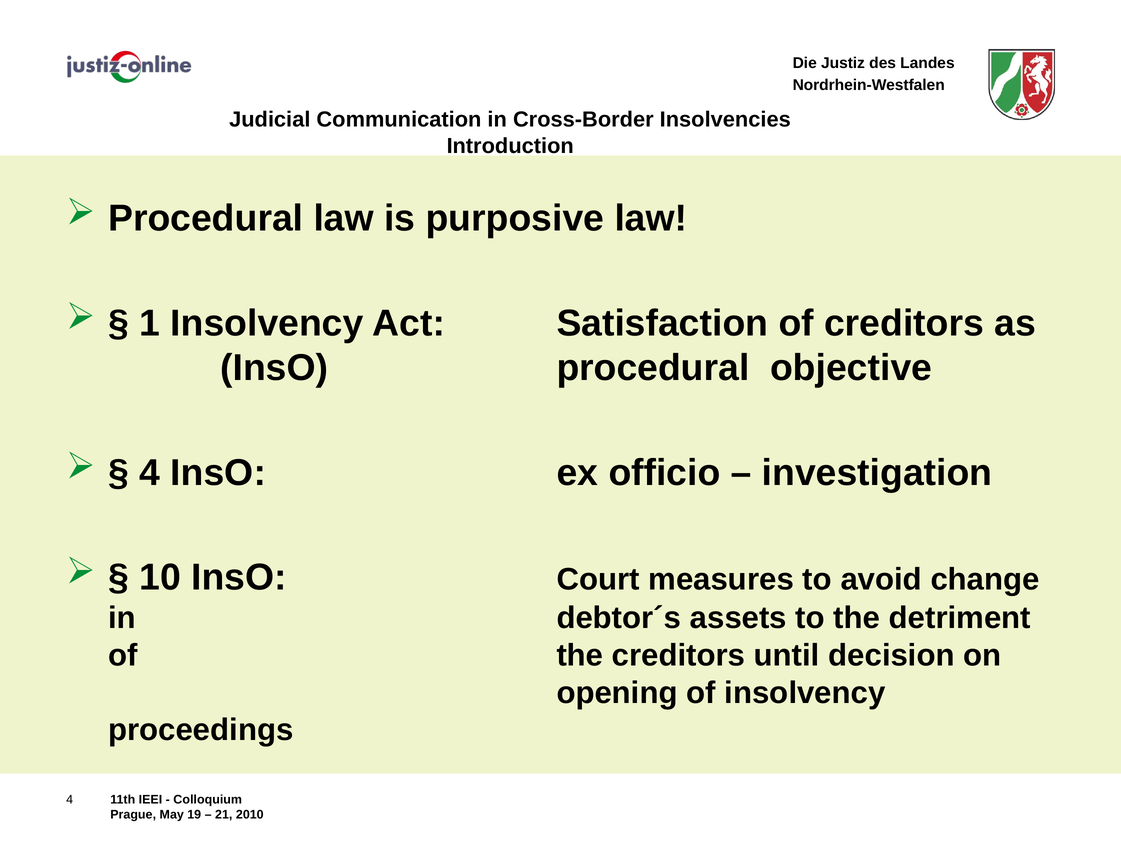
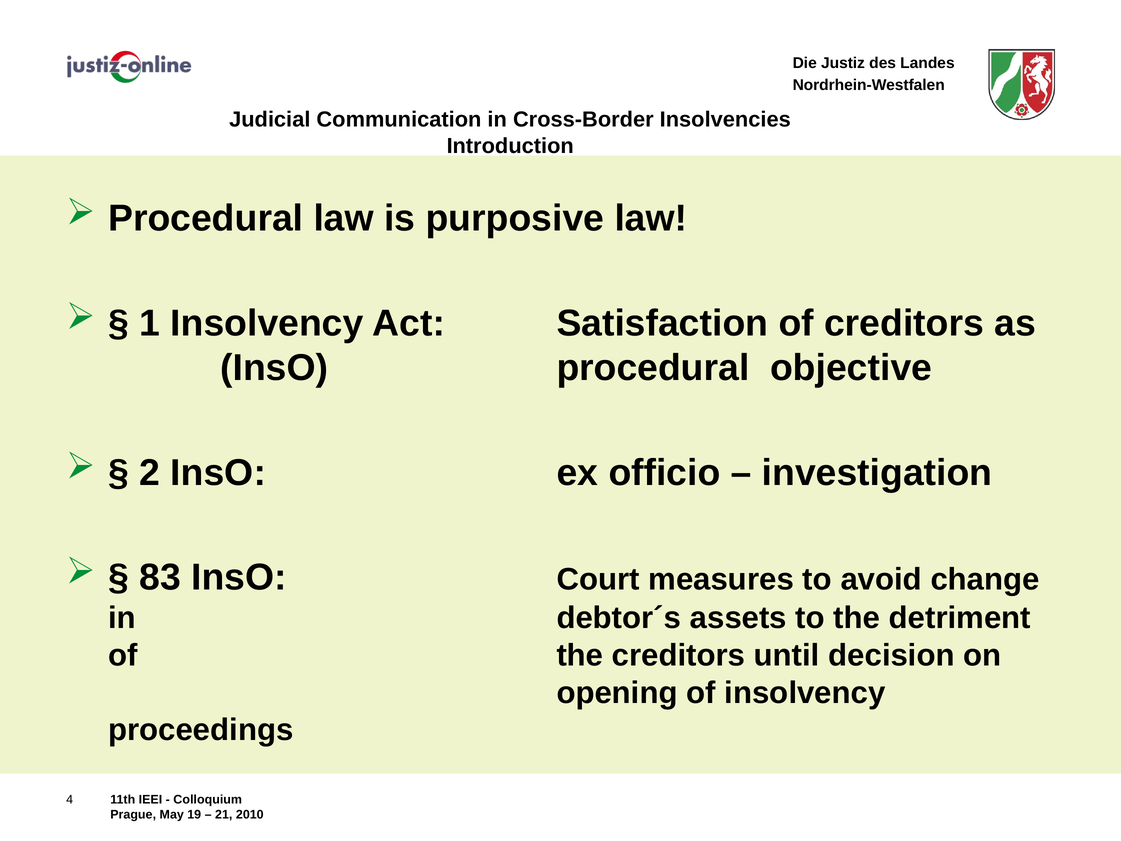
4 at (150, 473): 4 -> 2
10: 10 -> 83
